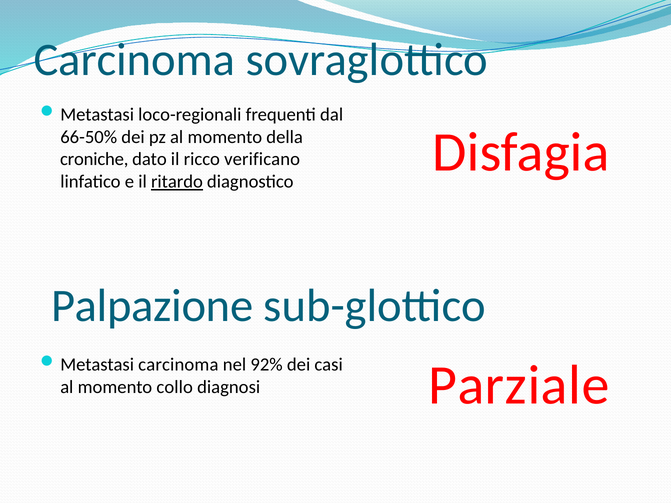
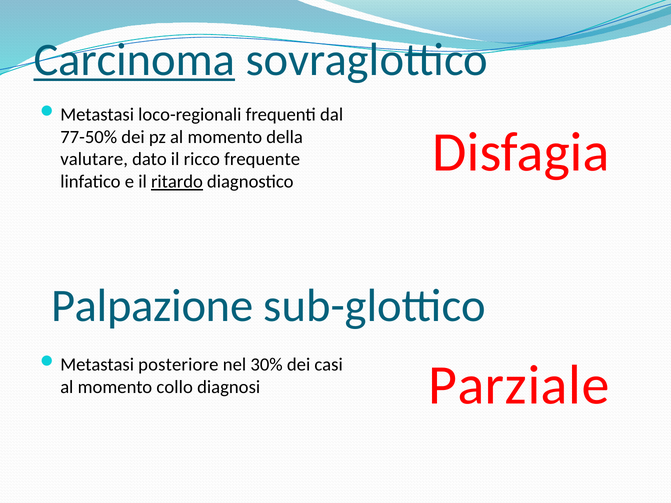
Carcinoma at (134, 60) underline: none -> present
66-50%: 66-50% -> 77-50%
croniche: croniche -> valutare
verificano: verificano -> frequente
carcinoma at (178, 365): carcinoma -> posteriore
92%: 92% -> 30%
